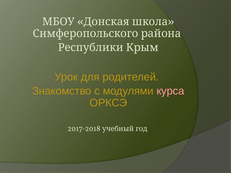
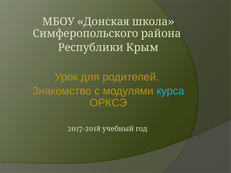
курса colour: pink -> light blue
